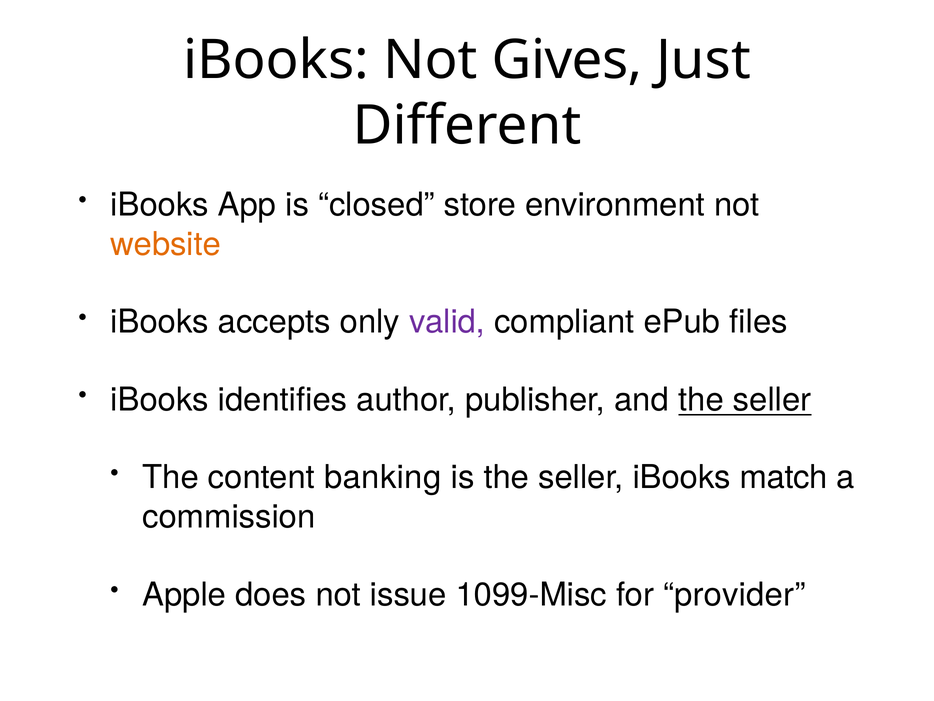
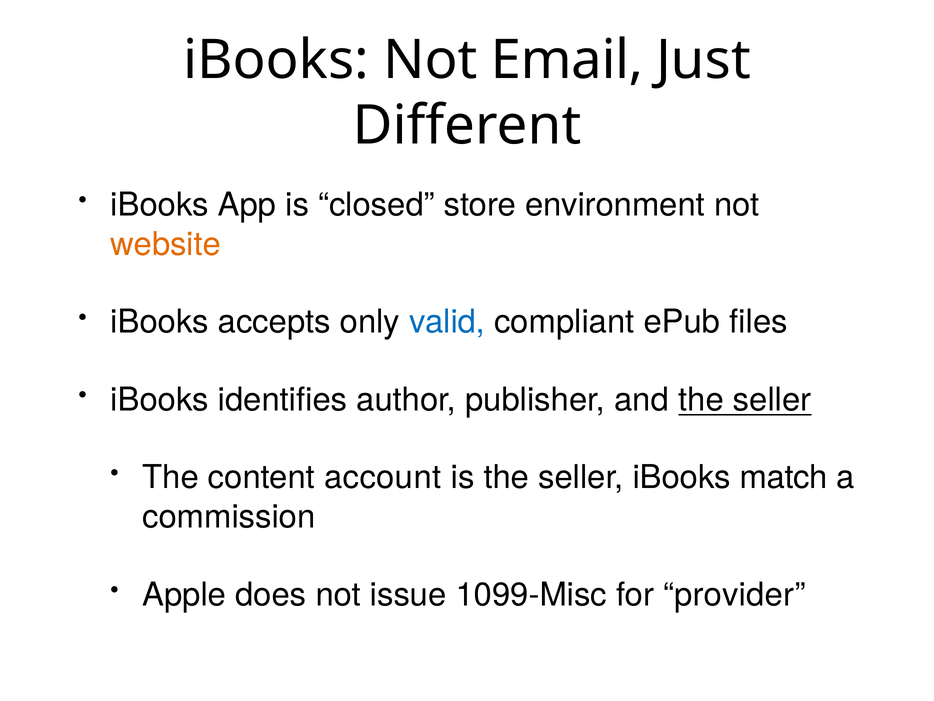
Gives: Gives -> Email
valid colour: purple -> blue
banking: banking -> account
